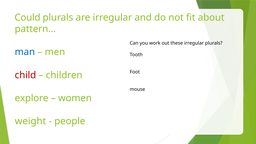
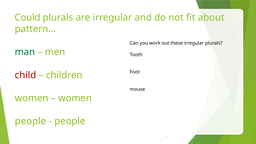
man colour: blue -> green
explore at (32, 98): explore -> women
weight at (30, 121): weight -> people
